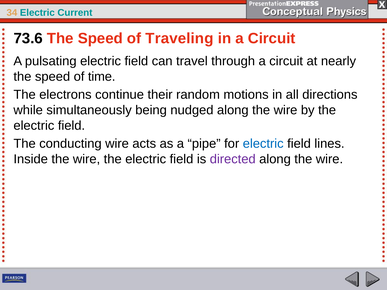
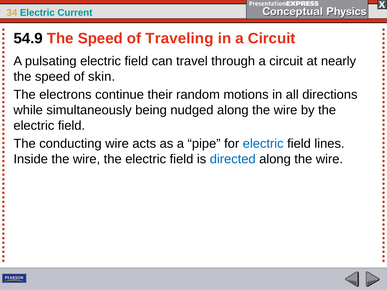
73.6: 73.6 -> 54.9
time: time -> skin
directed colour: purple -> blue
